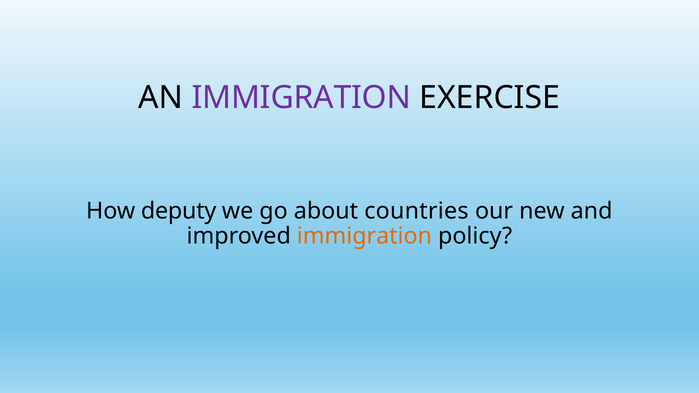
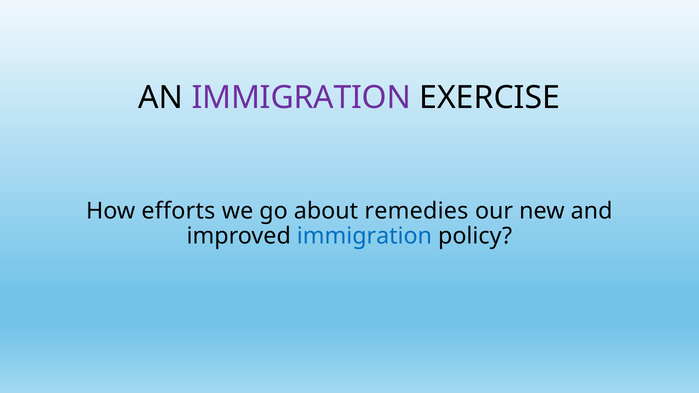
deputy: deputy -> efforts
countries: countries -> remedies
immigration at (364, 236) colour: orange -> blue
